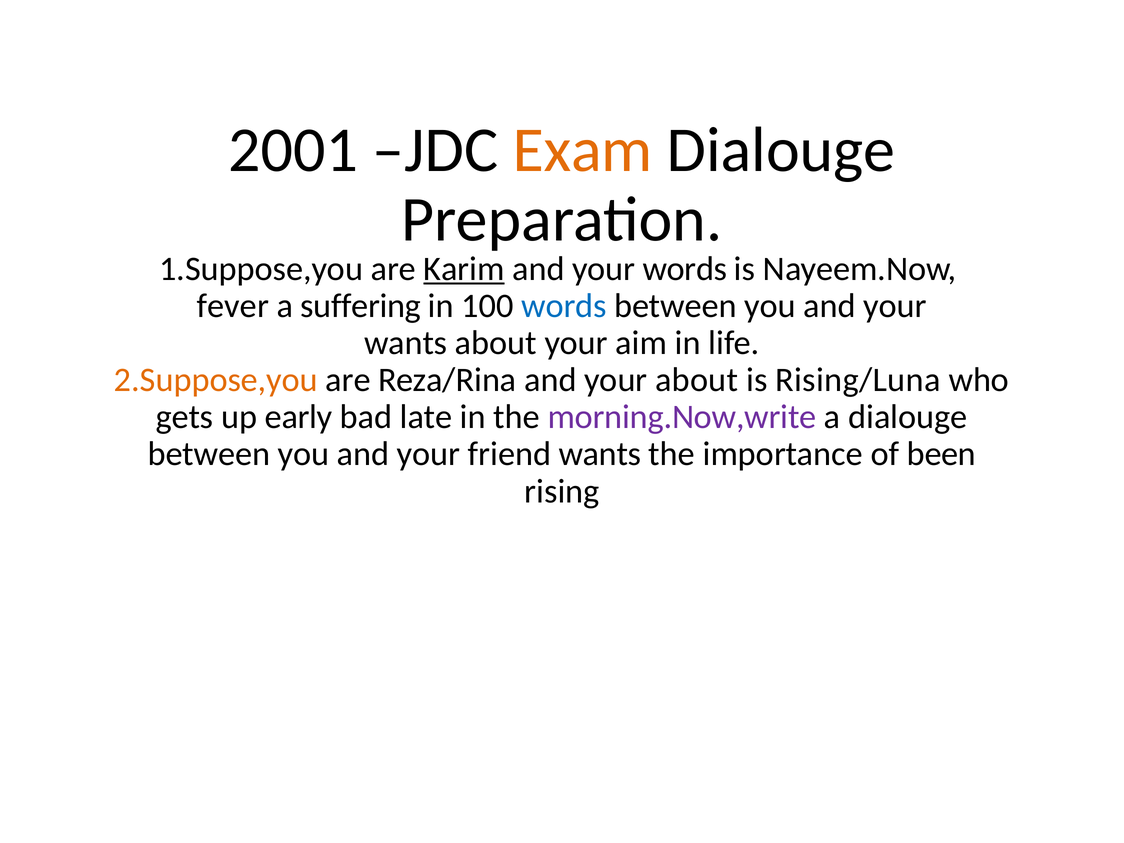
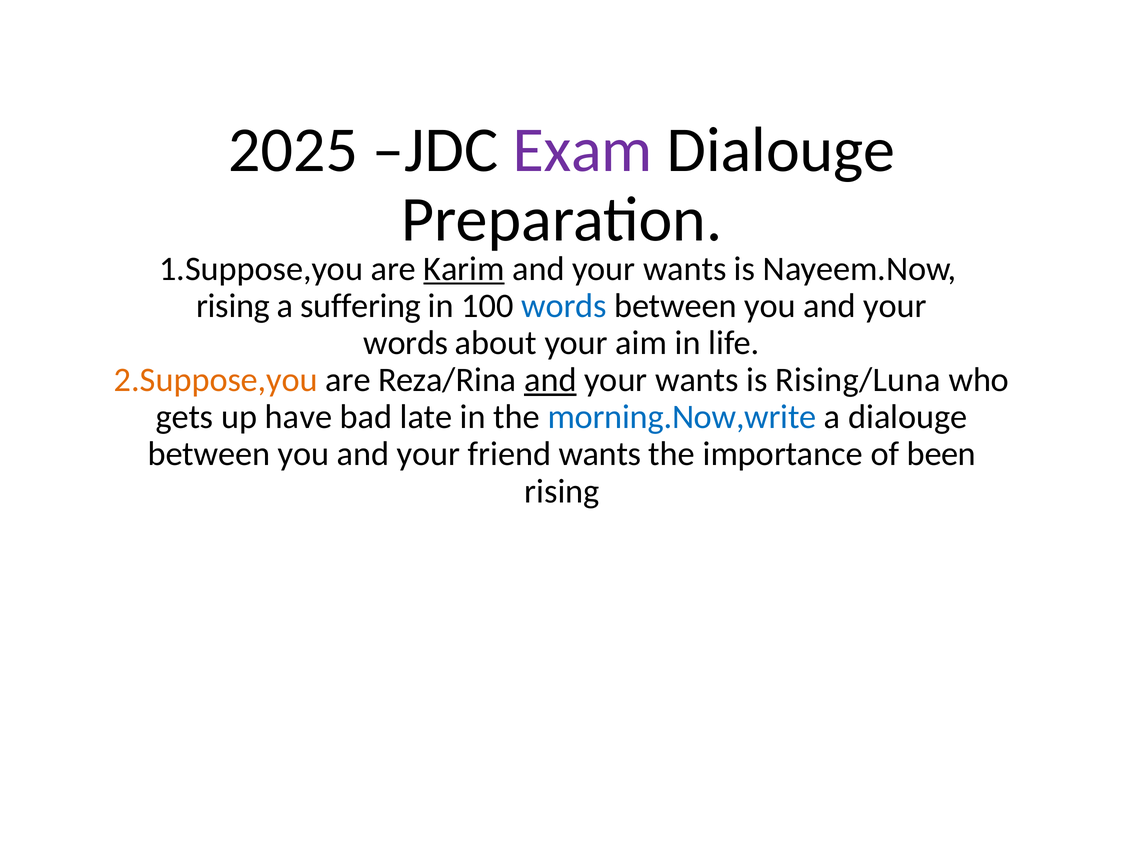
2001: 2001 -> 2025
Exam colour: orange -> purple
words at (685, 269): words -> wants
fever at (233, 306): fever -> rising
wants at (406, 343): wants -> words
and at (550, 380) underline: none -> present
about at (697, 380): about -> wants
early: early -> have
morning.Now,write colour: purple -> blue
